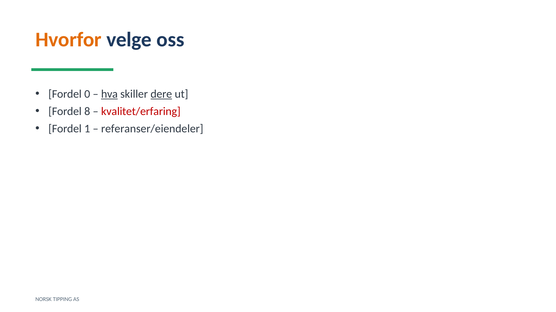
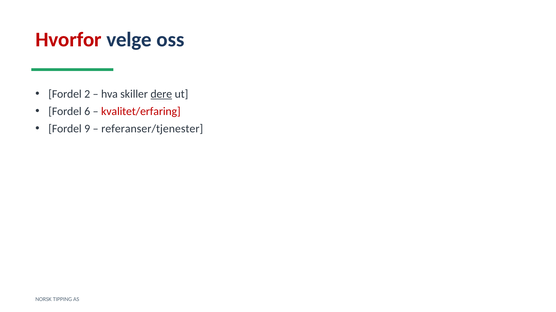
Hvorfor colour: orange -> red
0: 0 -> 2
hva underline: present -> none
8: 8 -> 6
1: 1 -> 9
referanser/eiendeler: referanser/eiendeler -> referanser/tjenester
